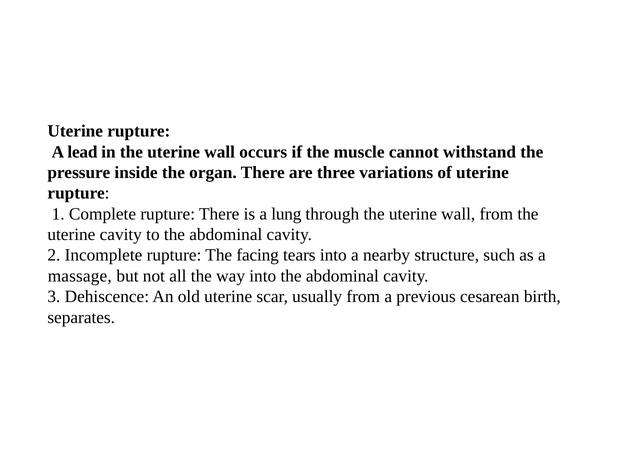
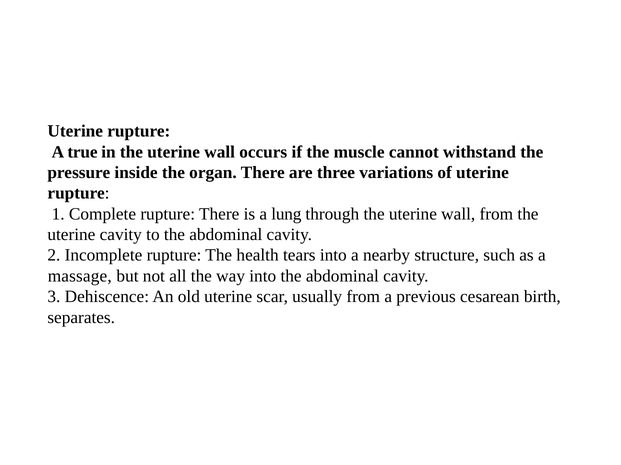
lead: lead -> true
facing: facing -> health
